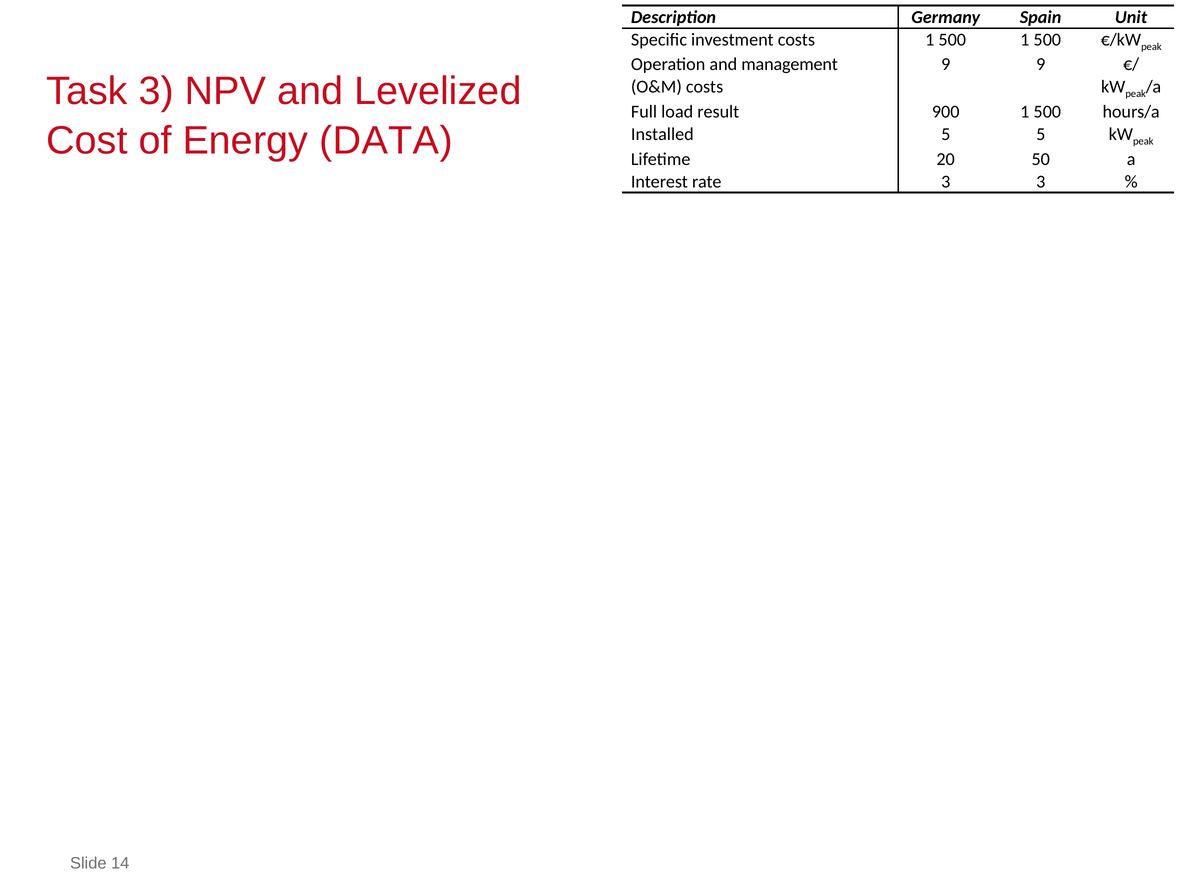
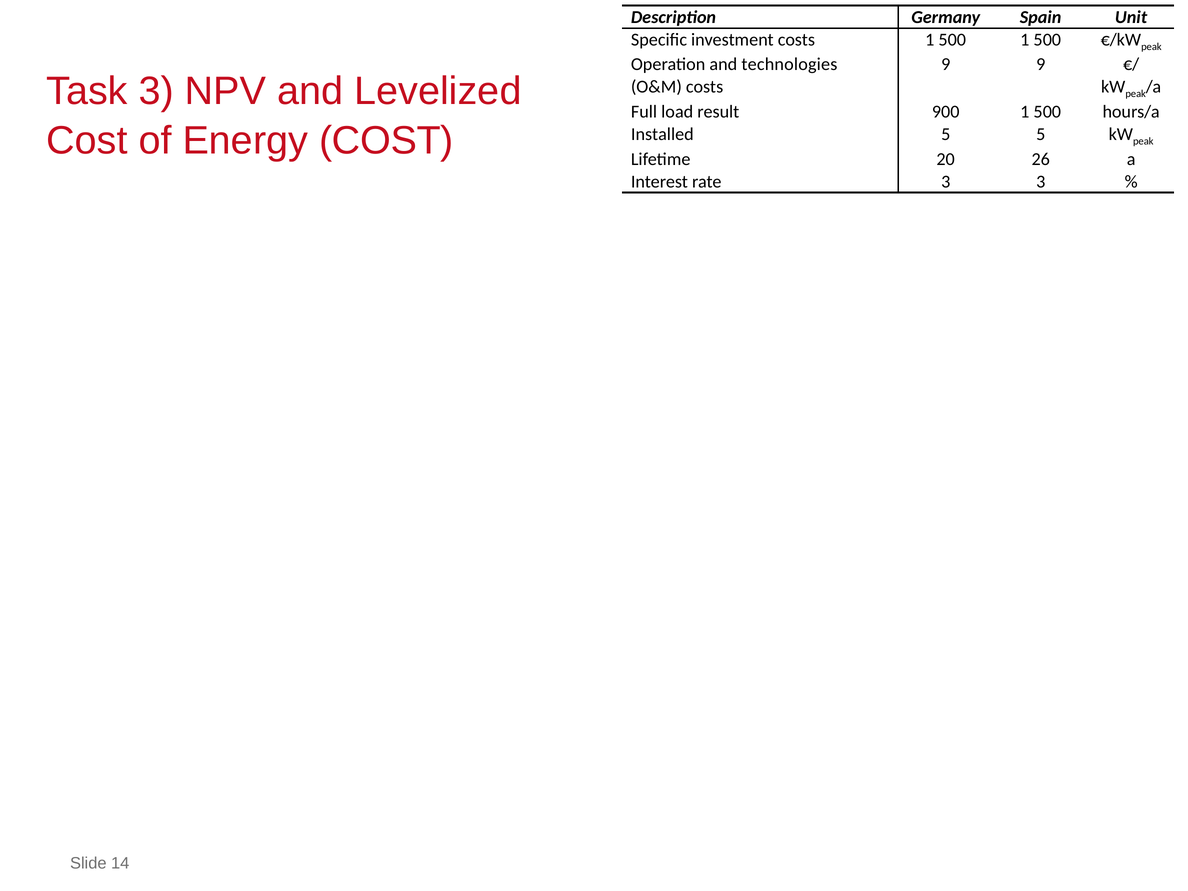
management: management -> technologies
Energy DATA: DATA -> COST
50: 50 -> 26
